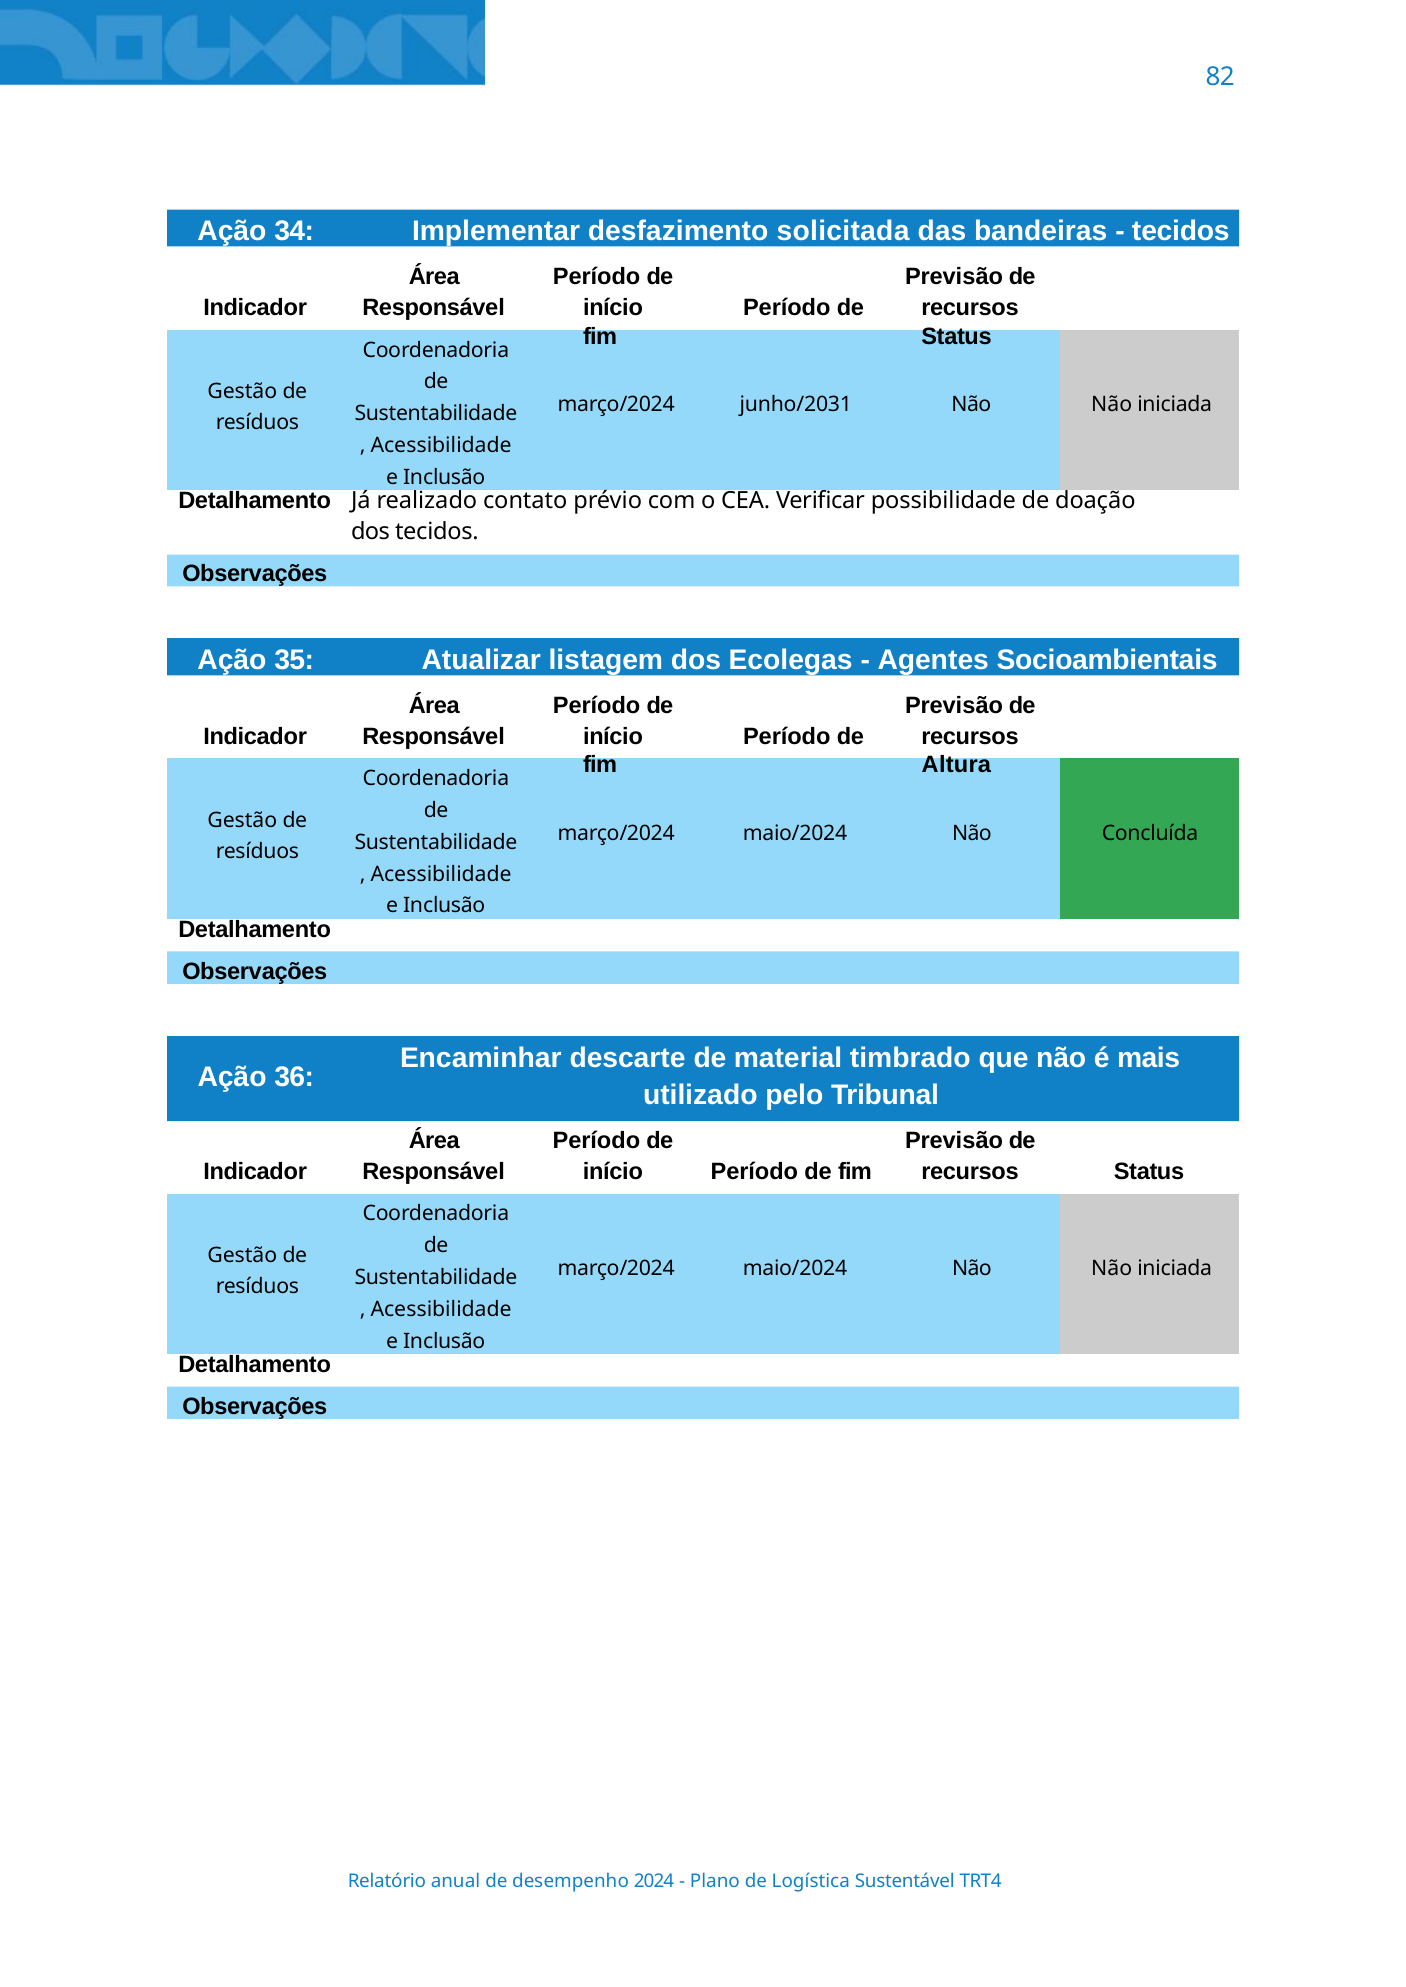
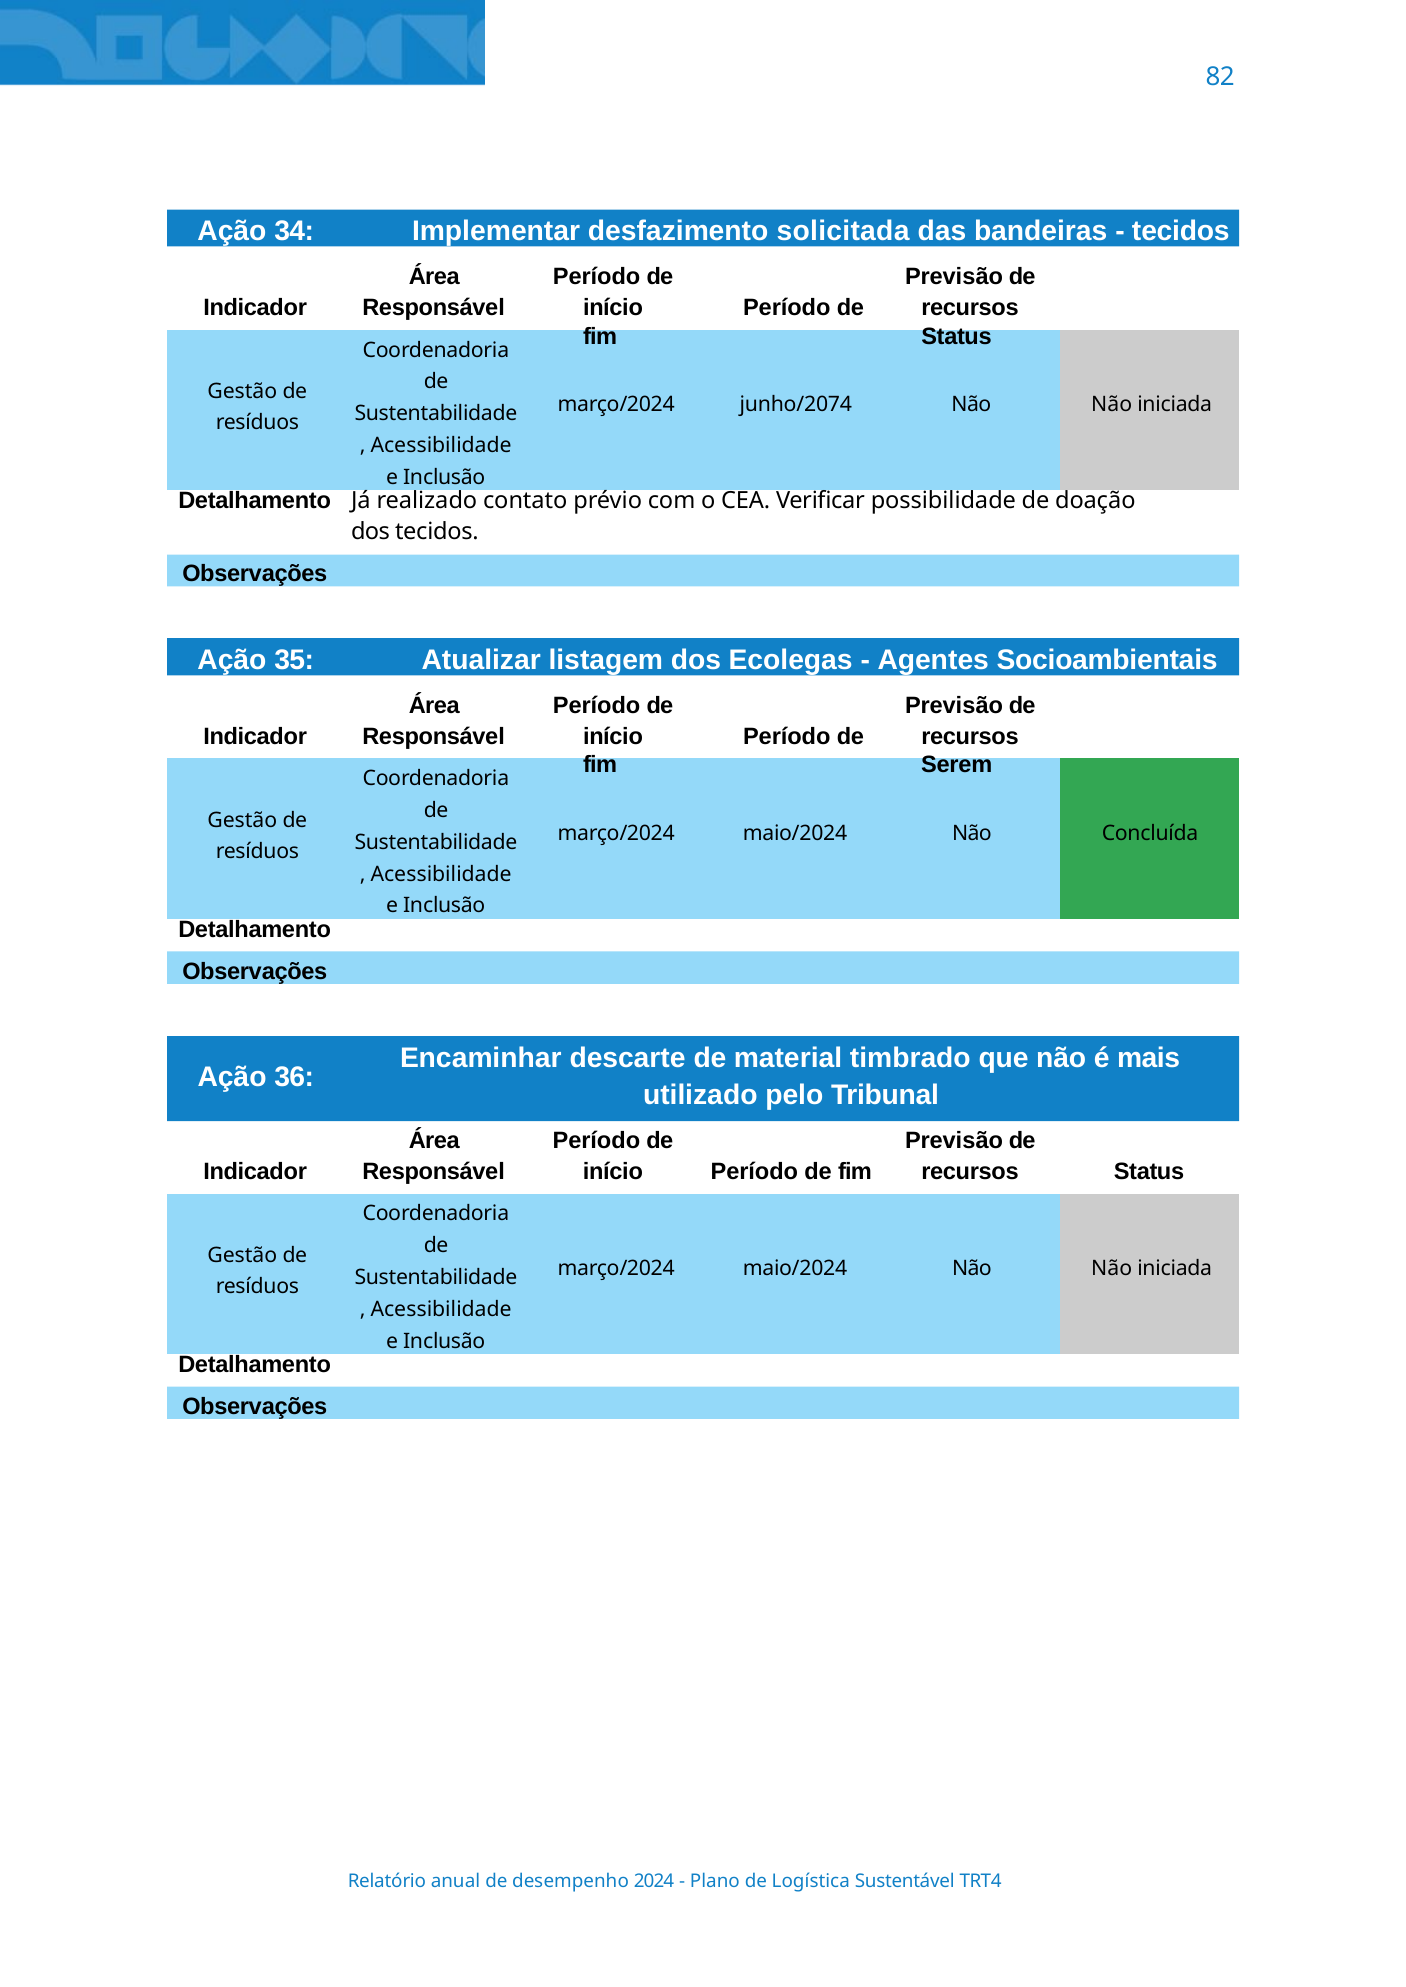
junho/2031: junho/2031 -> junho/2074
Altura: Altura -> Serem
